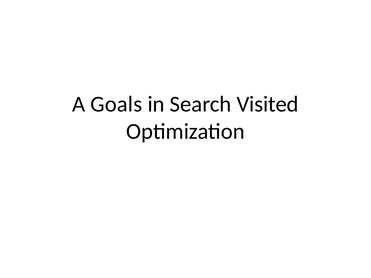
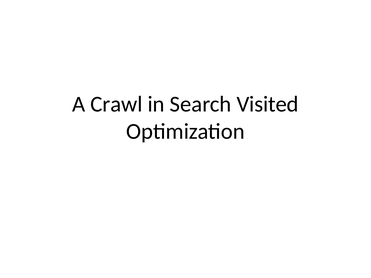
Goals: Goals -> Crawl
